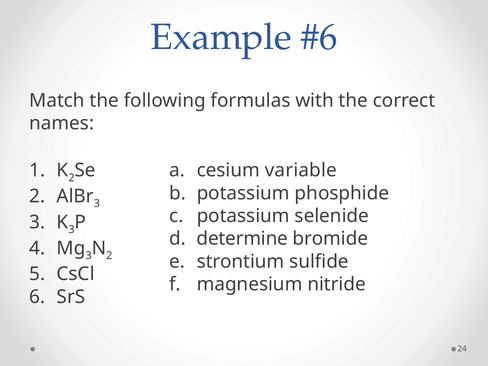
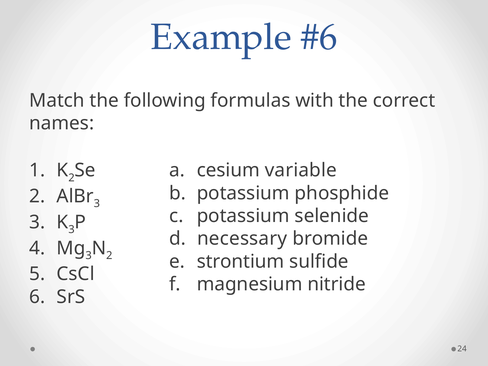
determine: determine -> necessary
